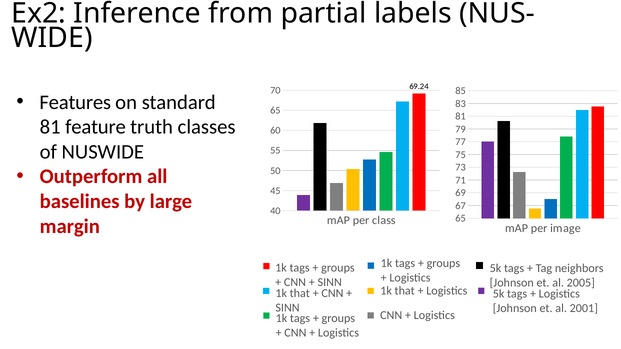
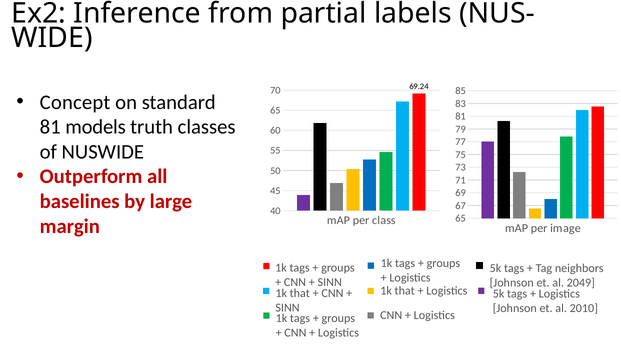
Features: Features -> Concept
feature: feature -> models
2005: 2005 -> 2049
2001: 2001 -> 2010
